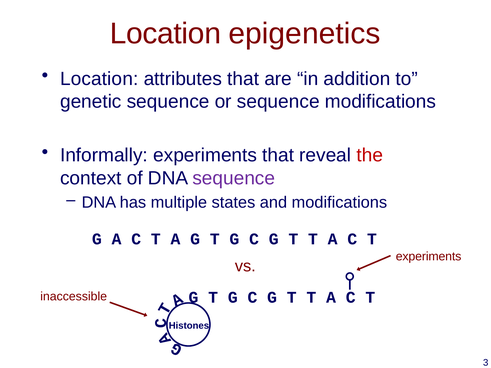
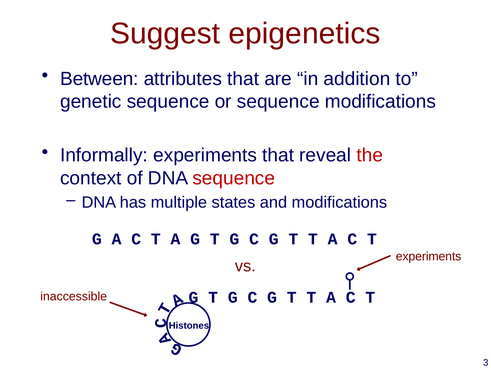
Location at (165, 34): Location -> Suggest
Location at (99, 79): Location -> Between
sequence at (234, 178) colour: purple -> red
